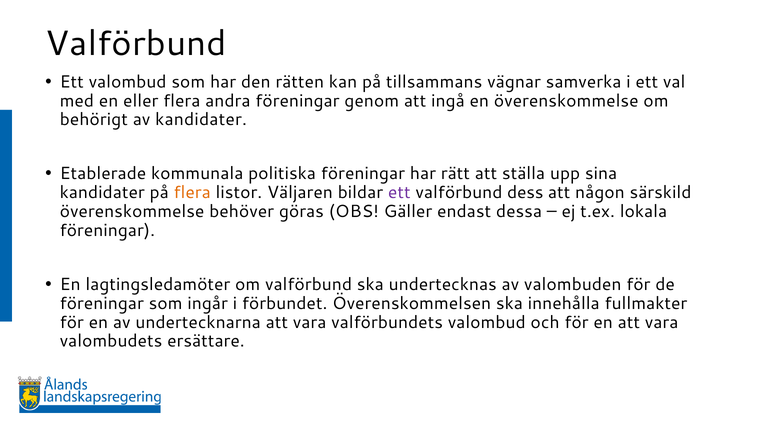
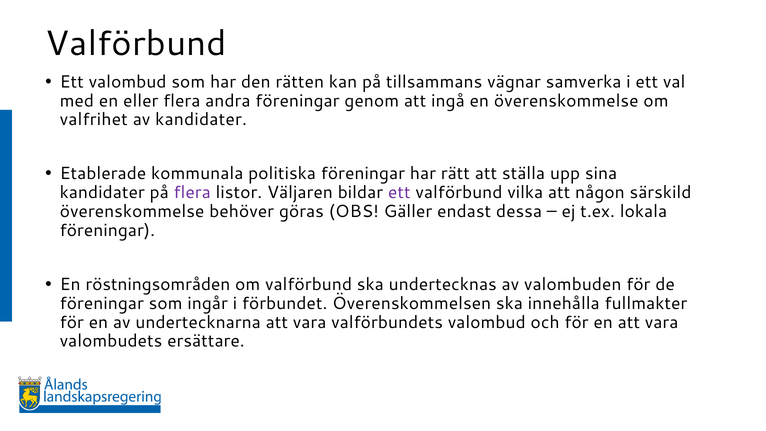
behörigt: behörigt -> valfrihet
flera at (192, 192) colour: orange -> purple
dess: dess -> vilka
lagtingsledamöter: lagtingsledamöter -> röstningsområden
